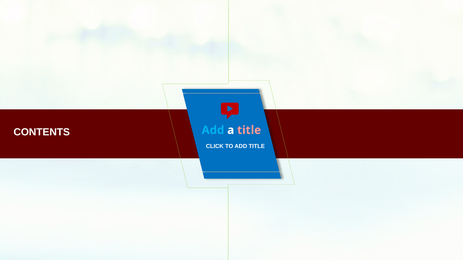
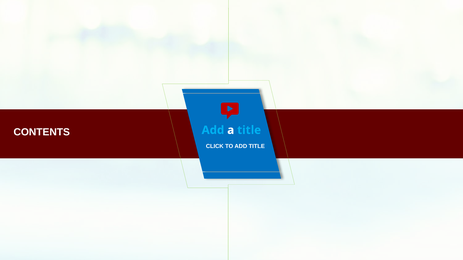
title at (249, 130) colour: pink -> light blue
